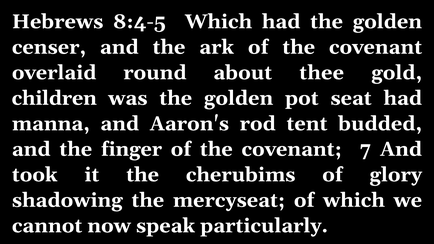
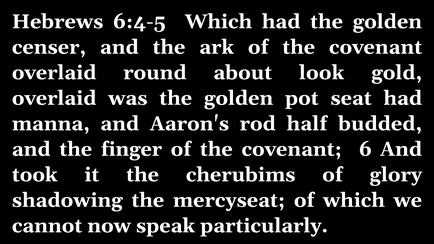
8:4-5: 8:4-5 -> 6:4-5
thee: thee -> look
children at (54, 98): children -> overlaid
tent: tent -> half
7: 7 -> 6
